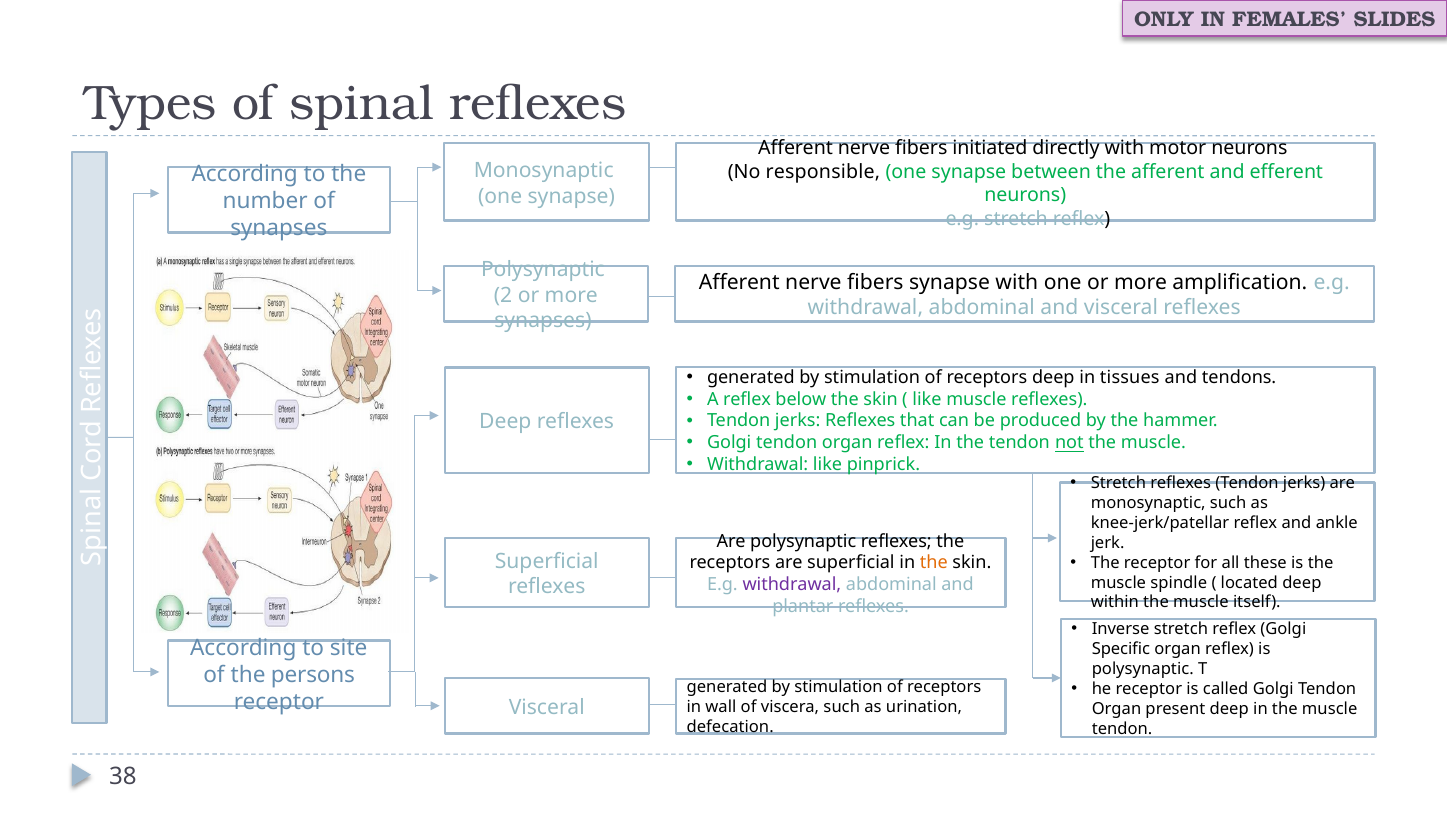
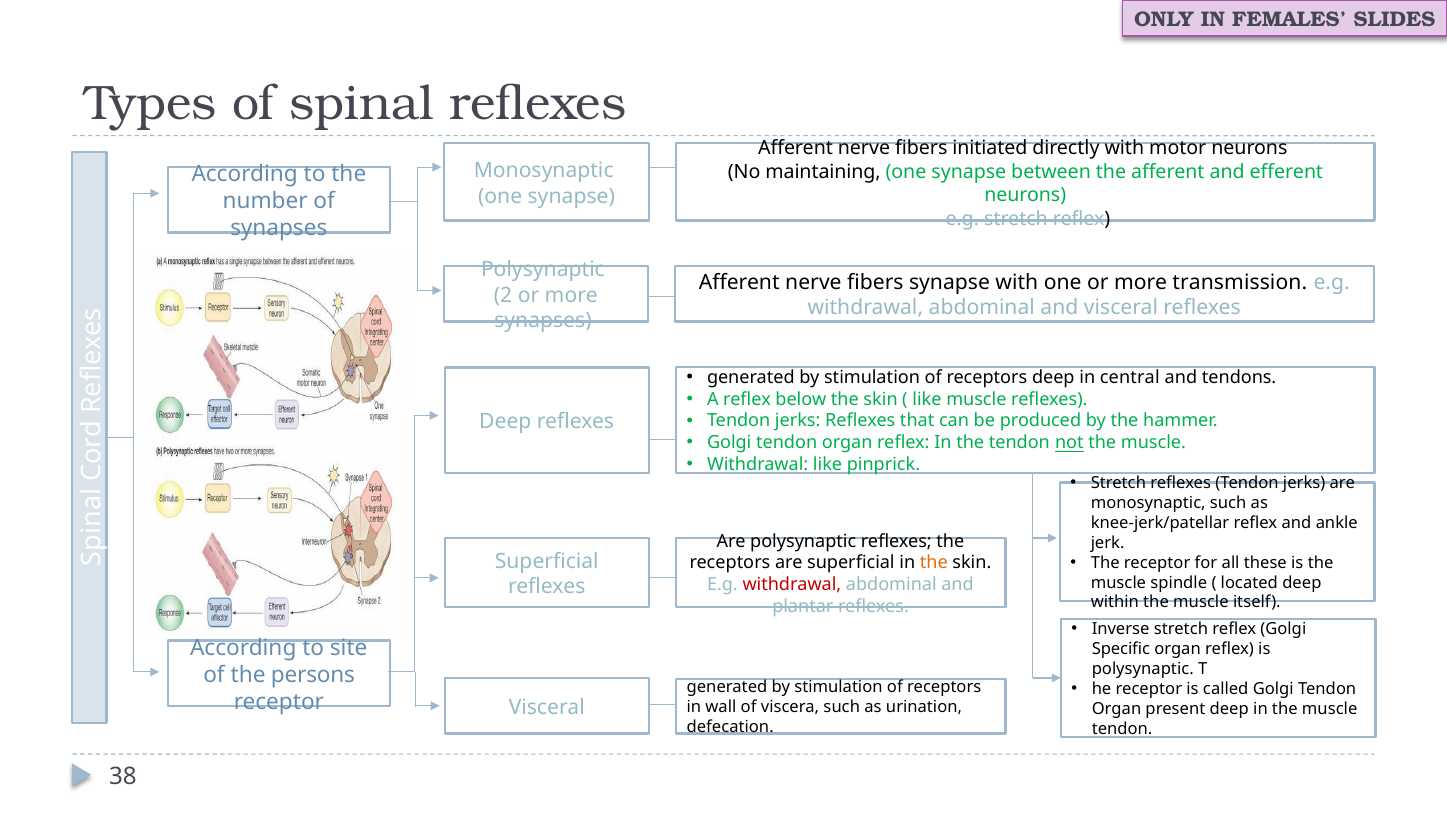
responsible: responsible -> maintaining
amplification: amplification -> transmission
tissues: tissues -> central
withdrawal at (792, 585) colour: purple -> red
